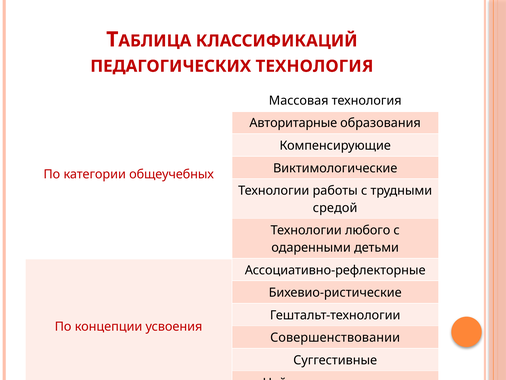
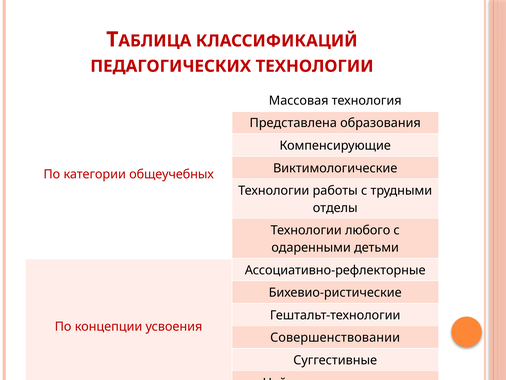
ПЕДАГОГИЧЕСКИХ ТЕХНОЛОГИЯ: ТЕХНОЛОГИЯ -> ТЕХНОЛОГИИ
Авторитарные: Авторитарные -> Представлена
средой: средой -> отделы
